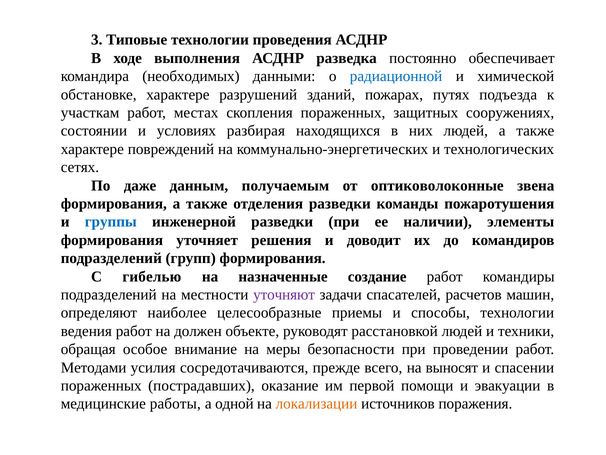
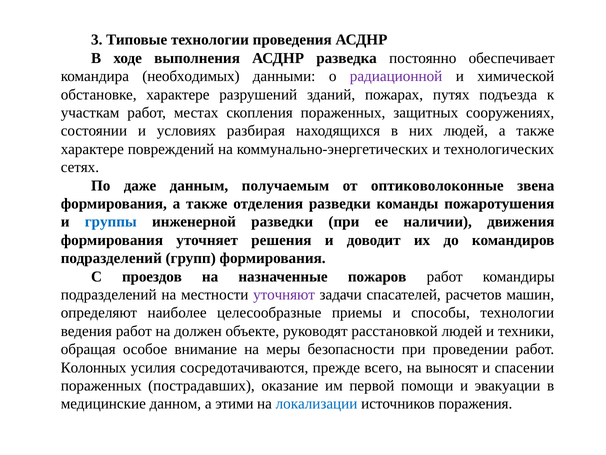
радиационной colour: blue -> purple
элементы: элементы -> движения
гибелью: гибелью -> проездов
создание: создание -> пожаров
Методами: Методами -> Колонных
работы: работы -> данном
одной: одной -> этими
локализации colour: orange -> blue
